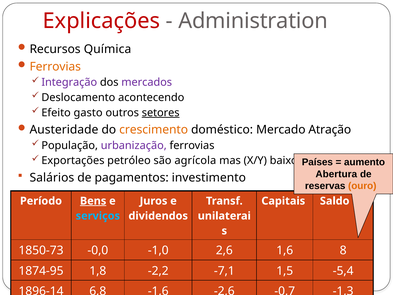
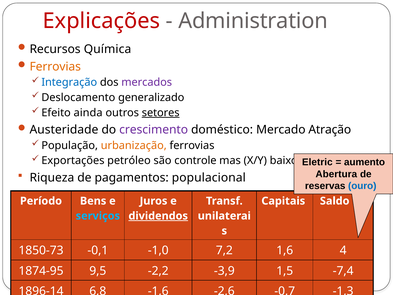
Integração colour: purple -> blue
acontecendo: acontecendo -> generalizado
gasto: gasto -> ainda
crescimento colour: orange -> purple
urbanização colour: purple -> orange
agrícola: agrícola -> controle
Países: Países -> Eletric
Salários: Salários -> Riqueza
investimento: investimento -> populacional
ouro colour: orange -> blue
Bens underline: present -> none
dividendos underline: none -> present
-0,0: -0,0 -> -0,1
2,6: 2,6 -> 7,2
8: 8 -> 4
1,8: 1,8 -> 9,5
-7,1: -7,1 -> -3,9
-5,4: -5,4 -> -7,4
